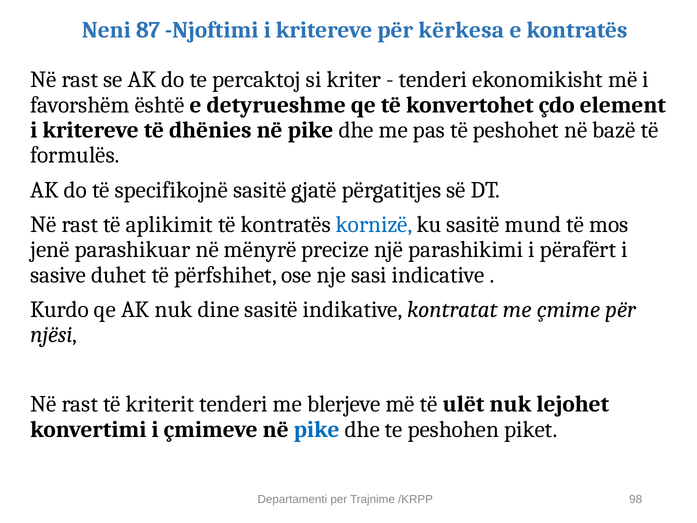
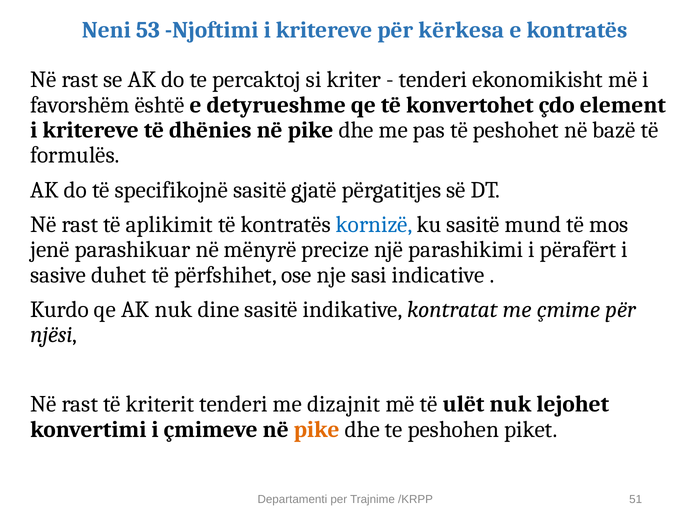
87: 87 -> 53
blerjeve: blerjeve -> dizajnit
pike at (317, 429) colour: blue -> orange
98: 98 -> 51
